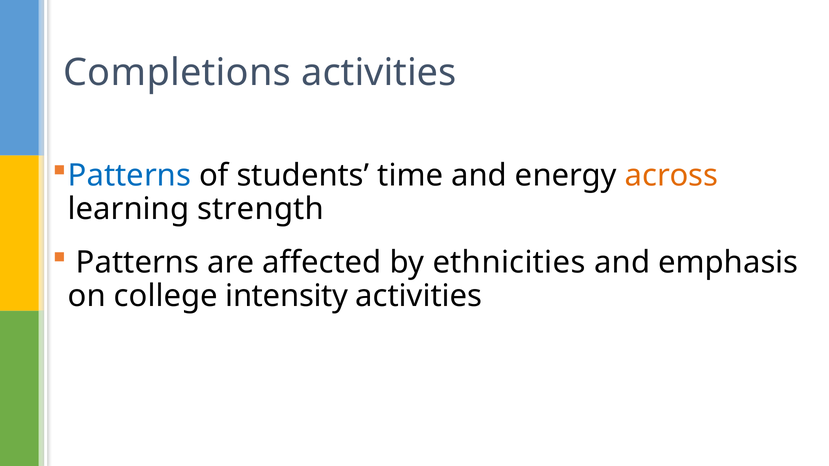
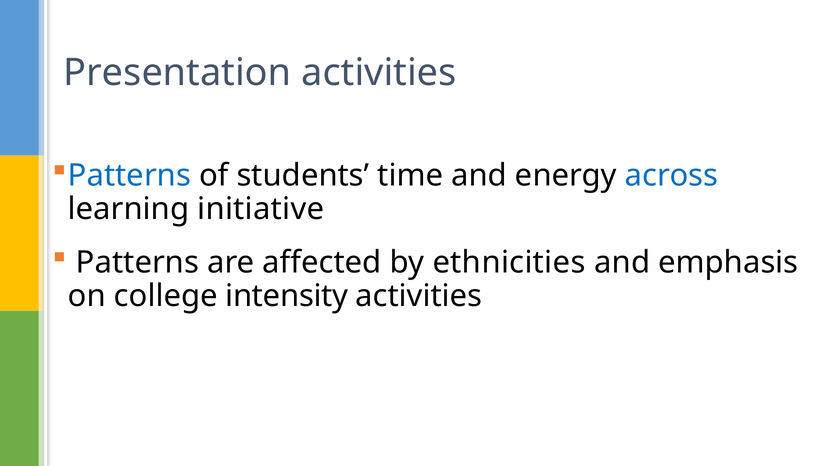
Completions: Completions -> Presentation
across colour: orange -> blue
strength: strength -> initiative
